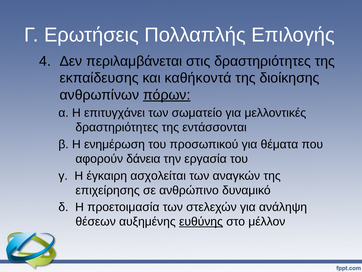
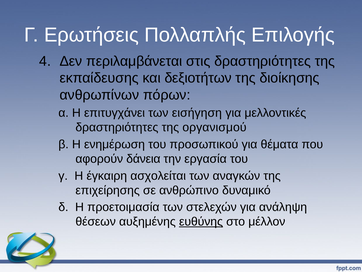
καθήκοντά: καθήκοντά -> δεξιοτήτων
πόρων underline: present -> none
σωματείο: σωματείο -> εισήγηση
εντάσσονται: εντάσσονται -> οργανισμού
